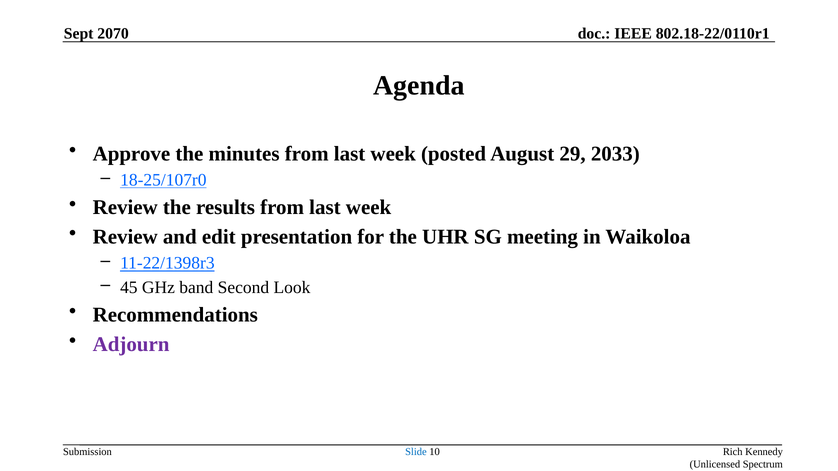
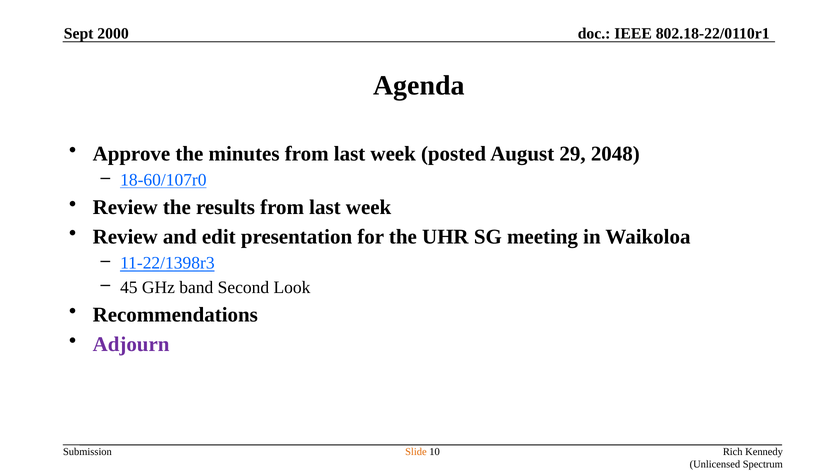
2070: 2070 -> 2000
2033: 2033 -> 2048
18-25/107r0: 18-25/107r0 -> 18-60/107r0
Slide colour: blue -> orange
